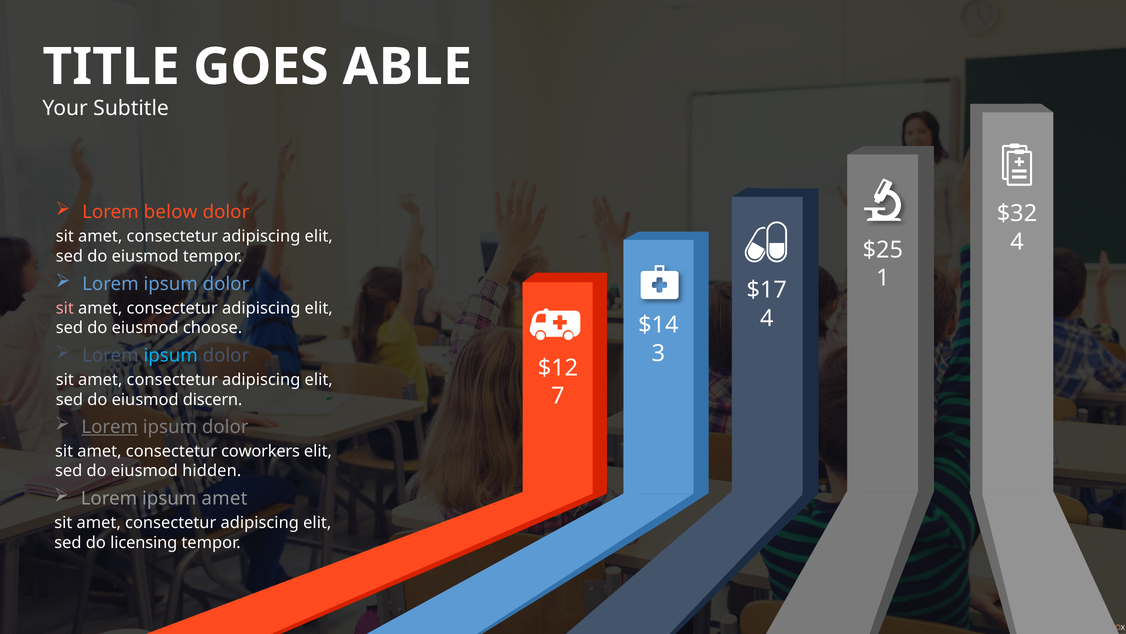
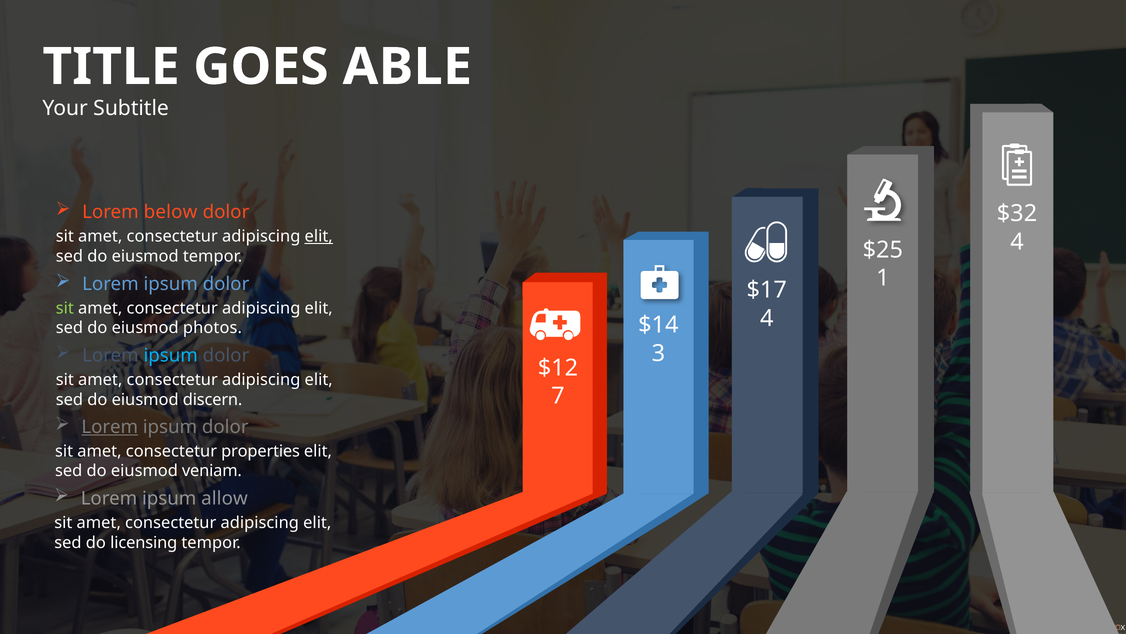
elit at (319, 236) underline: none -> present
sit at (65, 308) colour: pink -> light green
choose: choose -> photos
coworkers: coworkers -> properties
hidden: hidden -> veniam
ipsum amet: amet -> allow
